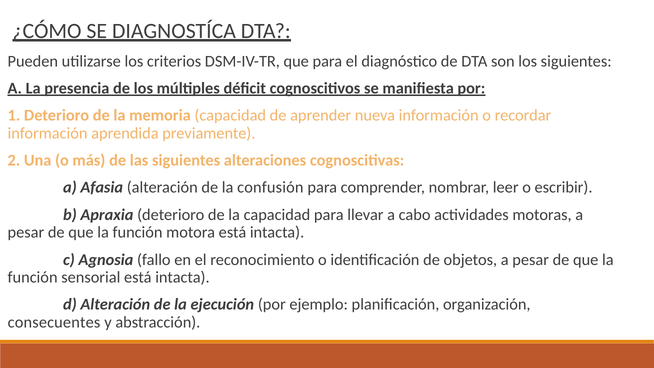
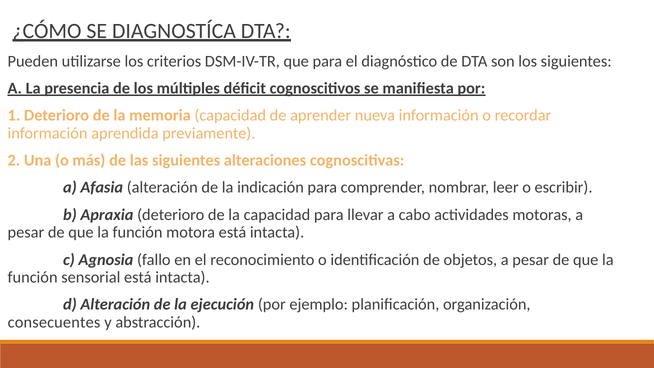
confusión: confusión -> indicación
